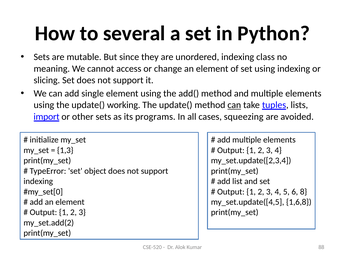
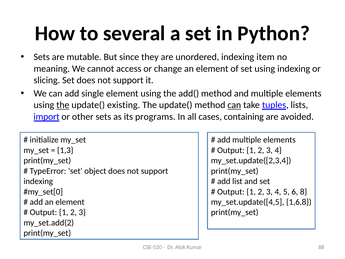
class: class -> item
the at (63, 105) underline: none -> present
working: working -> existing
squeezing: squeezing -> containing
